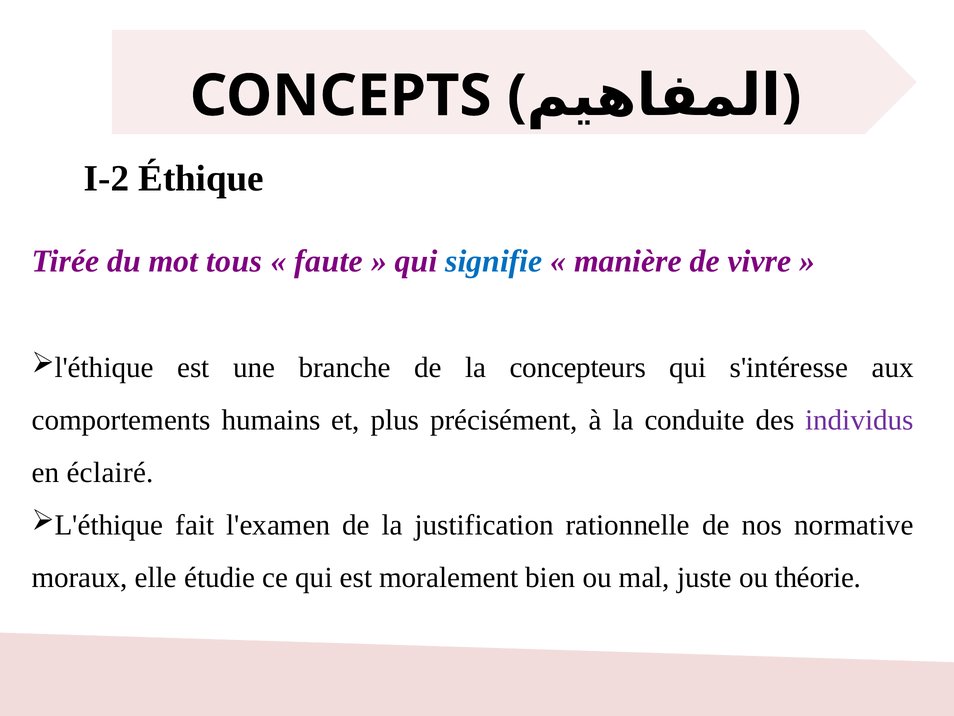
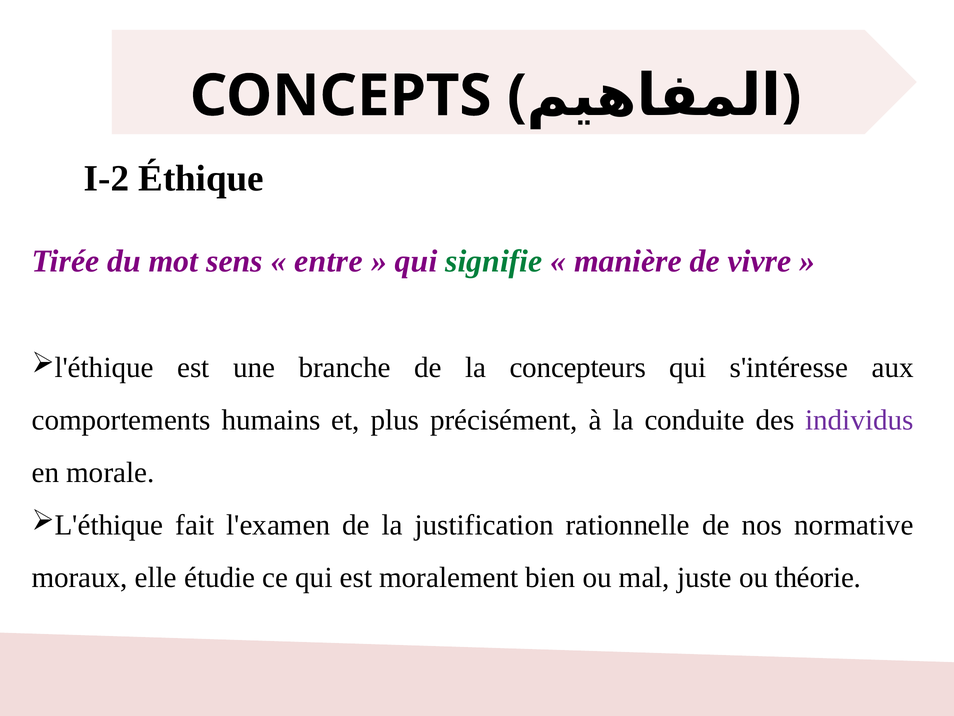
tous: tous -> sens
faute: faute -> entre
signifie colour: blue -> green
éclairé: éclairé -> morale
